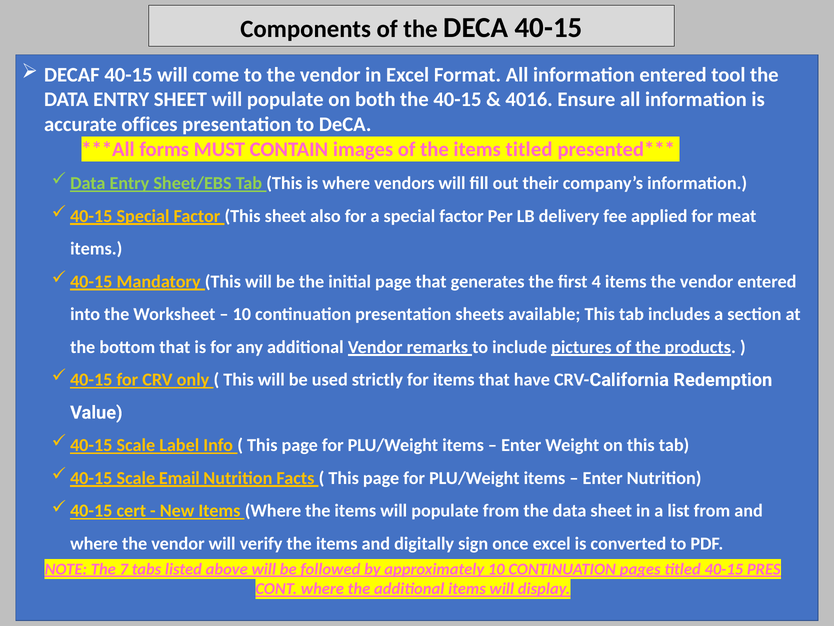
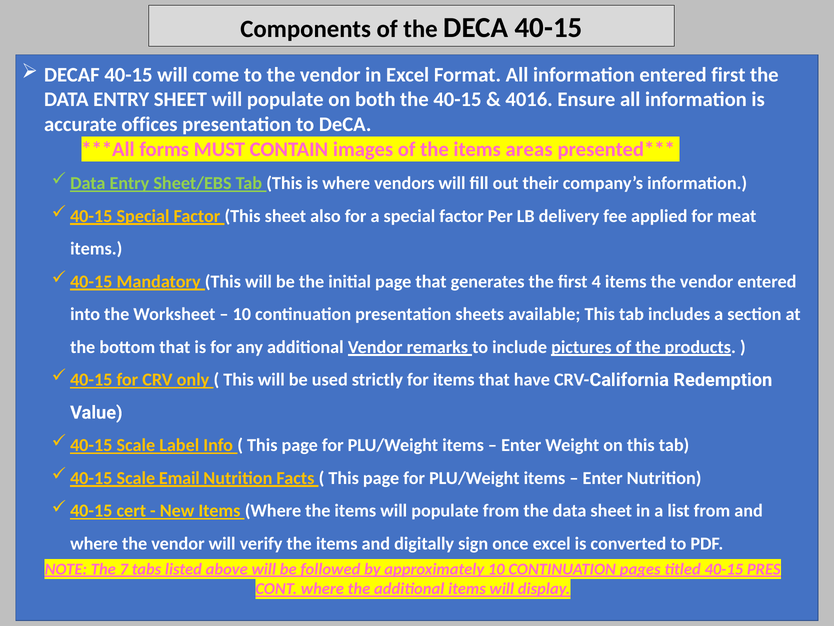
entered tool: tool -> first
items titled: titled -> areas
